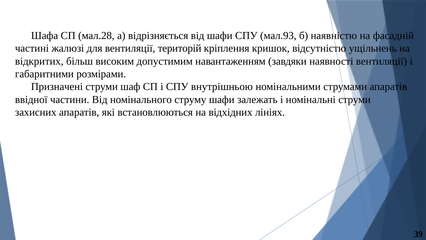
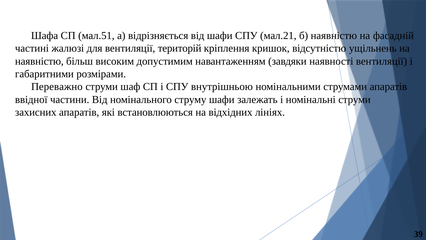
мал.28: мал.28 -> мал.51
мал.93: мал.93 -> мал.21
відкритих at (39, 61): відкритих -> наявністю
Призначені: Призначені -> Переважно
